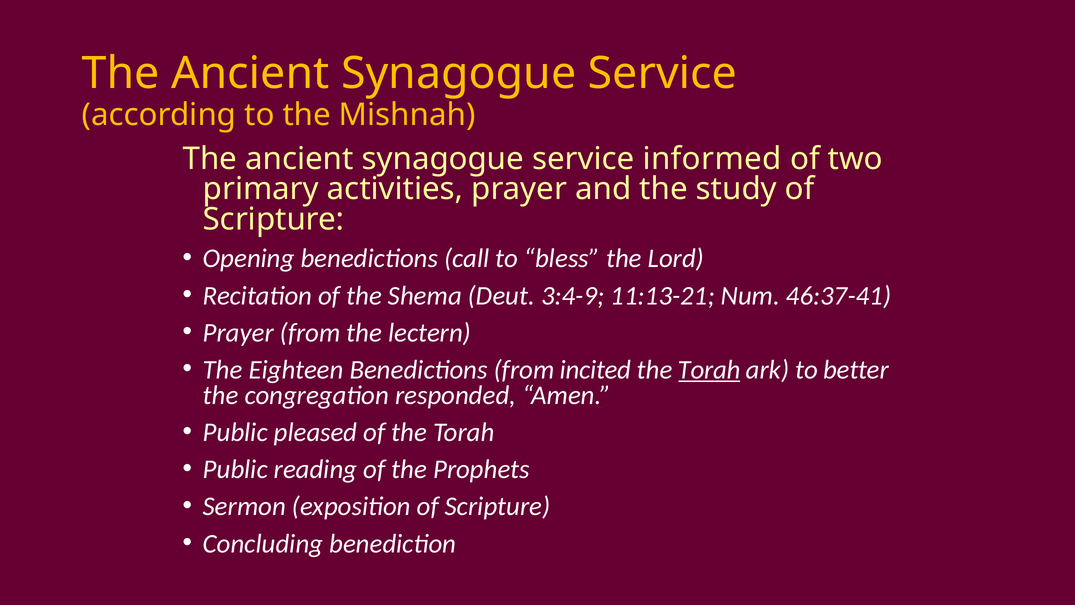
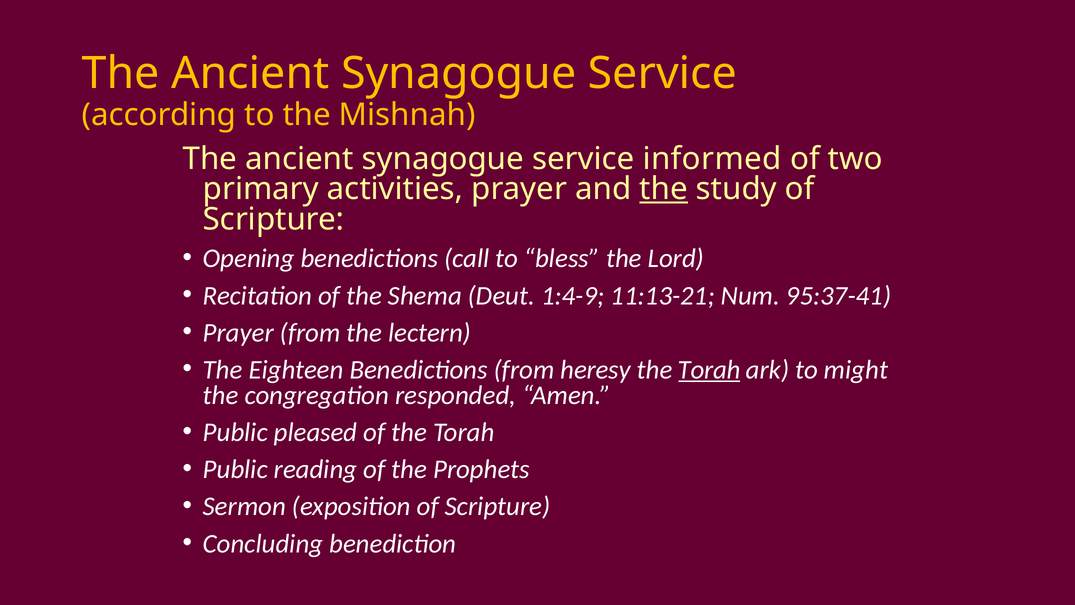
the at (664, 189) underline: none -> present
3:4-9: 3:4-9 -> 1:4-9
46:37-41: 46:37-41 -> 95:37-41
incited: incited -> heresy
better: better -> might
